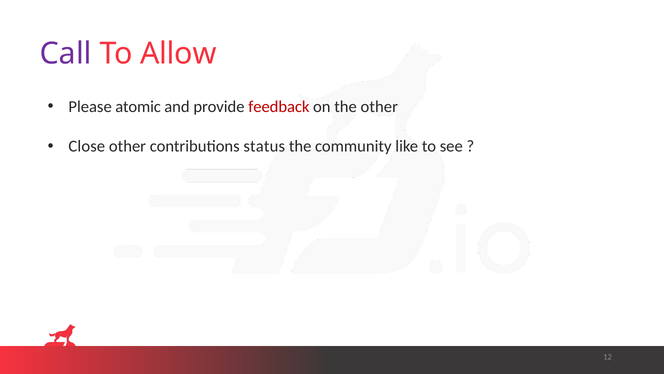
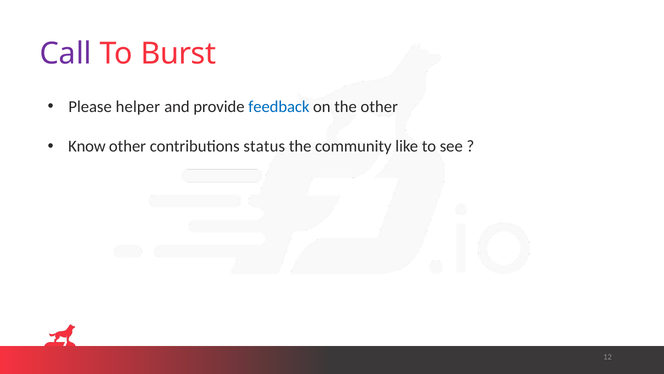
Allow: Allow -> Burst
atomic: atomic -> helper
feedback colour: red -> blue
Close: Close -> Know
